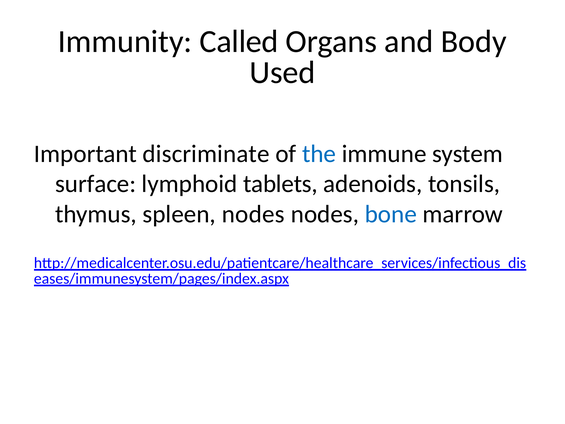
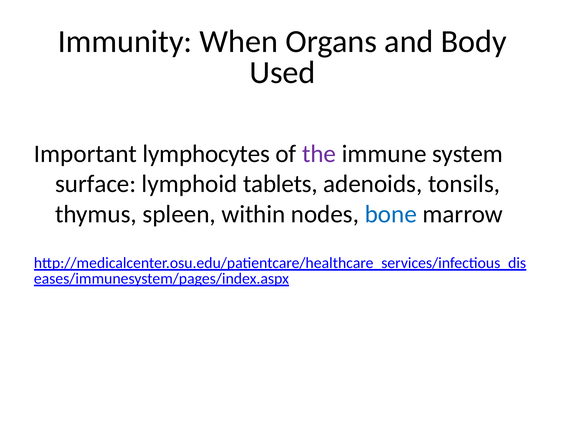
Called: Called -> When
discriminate: discriminate -> lymphocytes
the colour: blue -> purple
spleen nodes: nodes -> within
